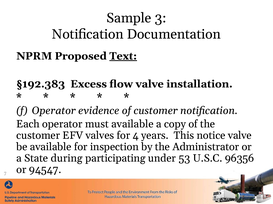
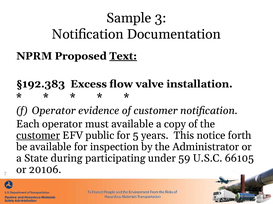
customer at (38, 136) underline: none -> present
valves: valves -> public
4: 4 -> 5
notice valve: valve -> forth
53: 53 -> 59
96356: 96356 -> 66105
94547: 94547 -> 20106
